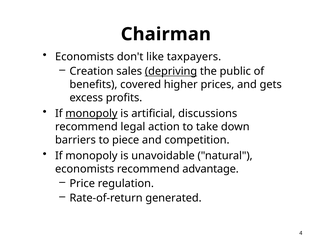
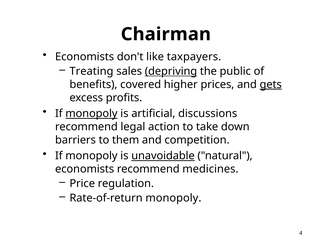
Creation: Creation -> Treating
gets underline: none -> present
piece: piece -> them
unavoidable underline: none -> present
advantage: advantage -> medicines
Rate-of-return generated: generated -> monopoly
